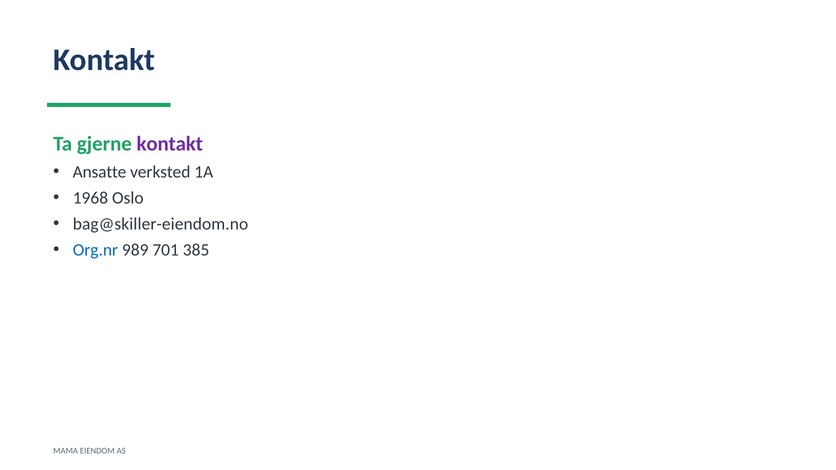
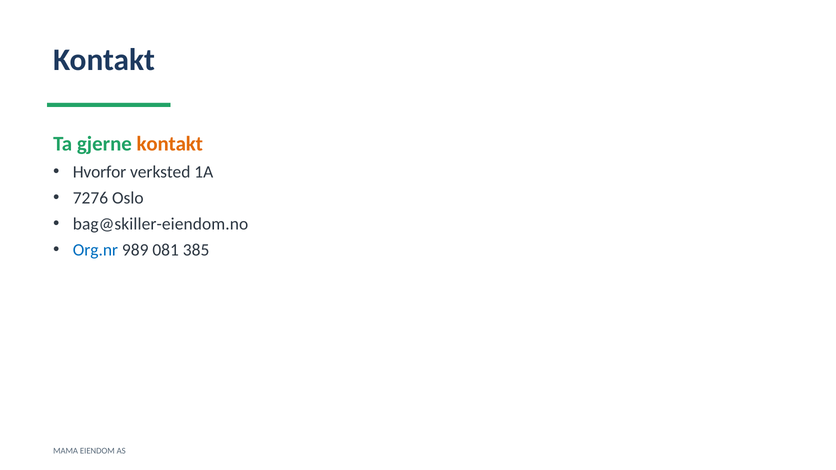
kontakt at (170, 144) colour: purple -> orange
Ansatte: Ansatte -> Hvorfor
1968: 1968 -> 7276
701: 701 -> 081
